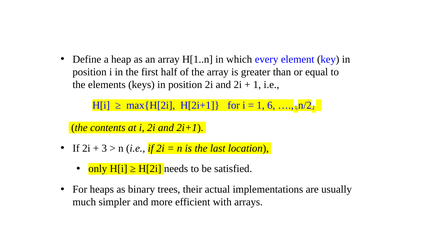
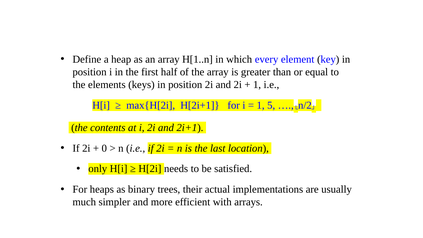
6: 6 -> 5
3: 3 -> 0
